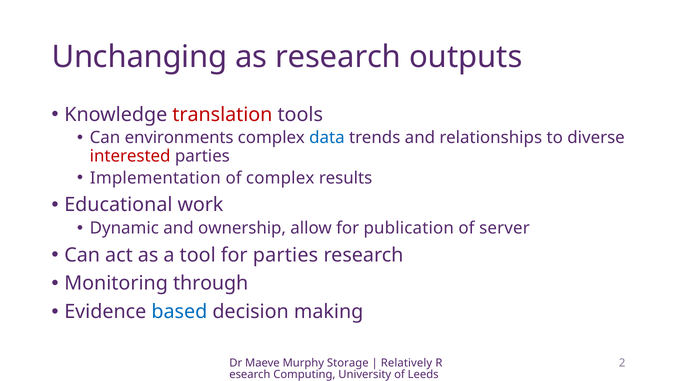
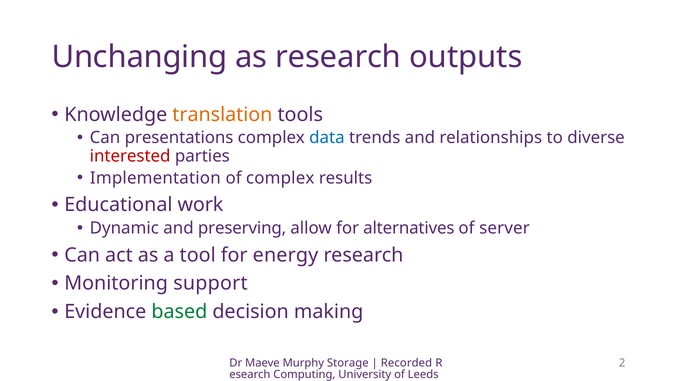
translation colour: red -> orange
environments: environments -> presentations
ownership: ownership -> preserving
publication: publication -> alternatives
for parties: parties -> energy
through: through -> support
based colour: blue -> green
Relatively: Relatively -> Recorded
